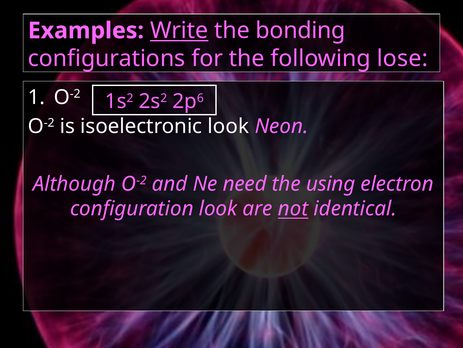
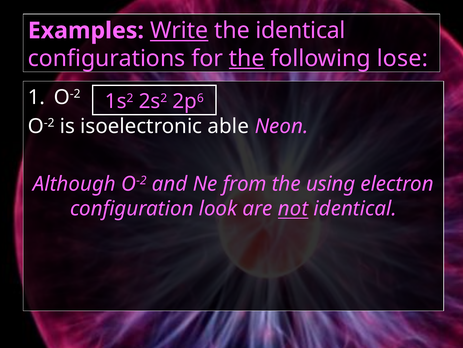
the bonding: bonding -> identical
the at (247, 58) underline: none -> present
isoelectronic look: look -> able
need: need -> from
